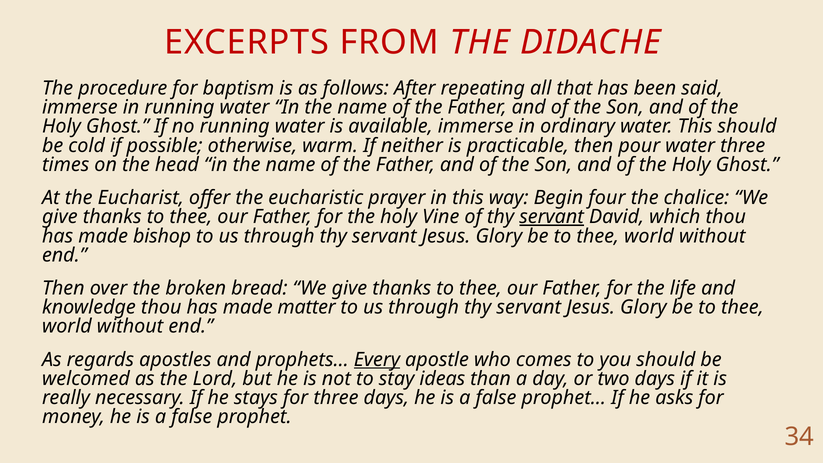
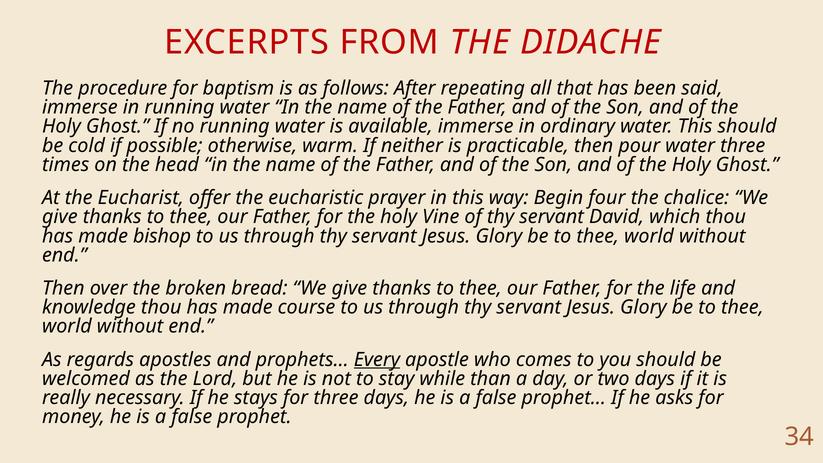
servant at (552, 217) underline: present -> none
matter: matter -> course
ideas: ideas -> while
